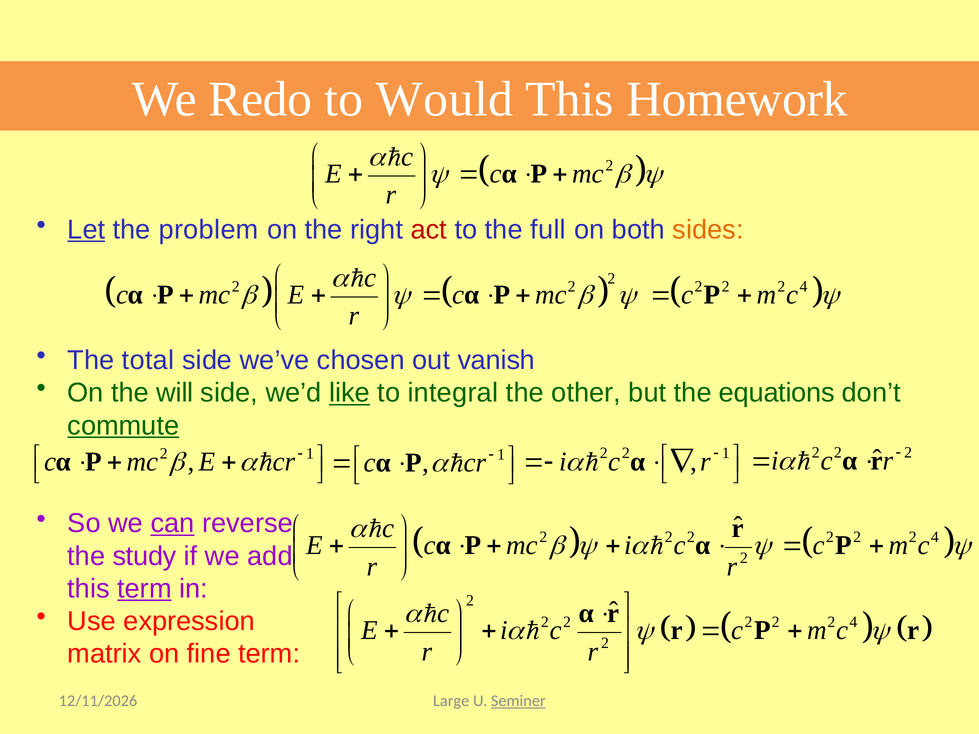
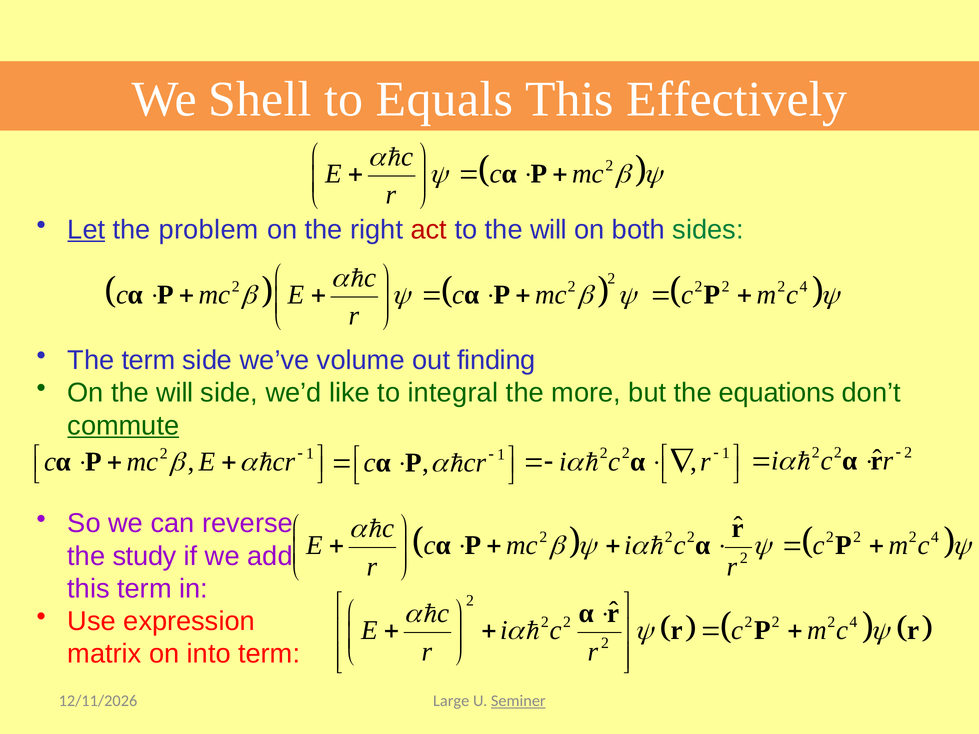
Redo: Redo -> Shell
Would: Would -> Equals
Homework: Homework -> Effectively
to the full: full -> will
sides colour: orange -> green
The total: total -> term
chosen: chosen -> volume
vanish: vanish -> finding
like underline: present -> none
other: other -> more
can underline: present -> none
term at (144, 589) underline: present -> none
fine: fine -> into
